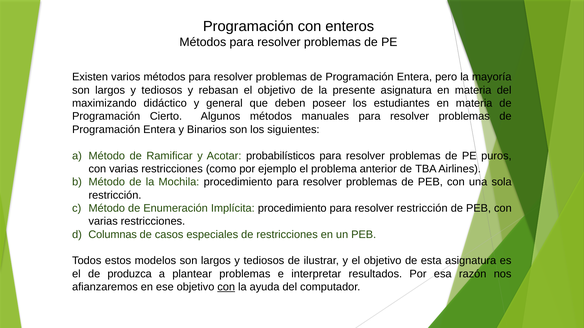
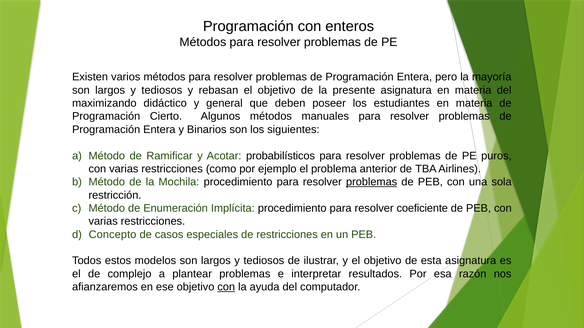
problemas at (372, 182) underline: none -> present
resolver restricción: restricción -> coeficiente
Columnas: Columnas -> Concepto
produzca: produzca -> complejo
